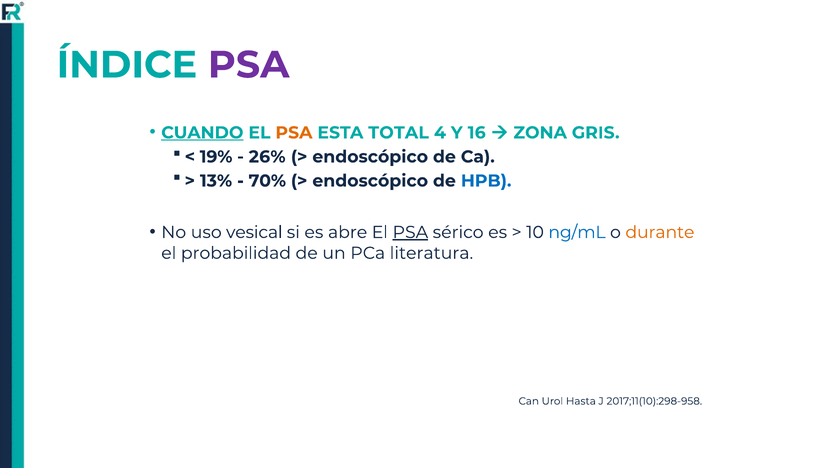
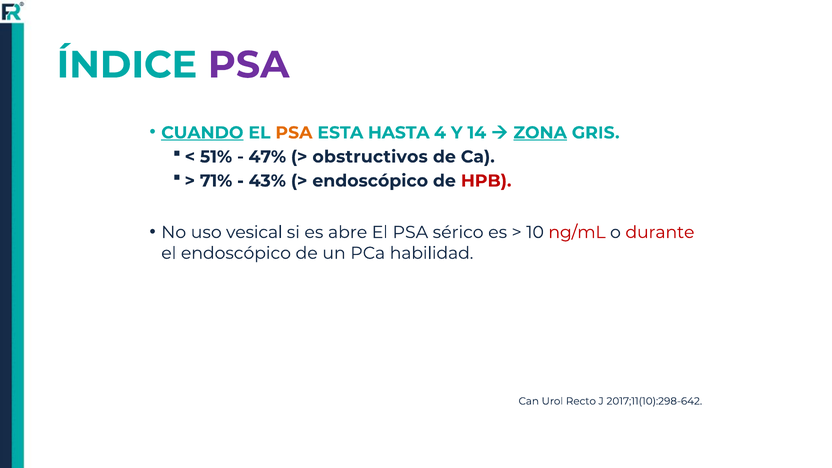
TOTAL: TOTAL -> HASTA
16: 16 -> 14
ZONA underline: none -> present
19%: 19% -> 51%
26%: 26% -> 47%
endoscópico at (370, 157): endoscópico -> obstructivos
13%: 13% -> 71%
70%: 70% -> 43%
HPB colour: blue -> red
PSA at (410, 232) underline: present -> none
ng/mL colour: blue -> red
durante colour: orange -> red
el probabilidad: probabilidad -> endoscópico
literatura: literatura -> habilidad
Hasta: Hasta -> Recto
2017;11(10):298-958: 2017;11(10):298-958 -> 2017;11(10):298-642
